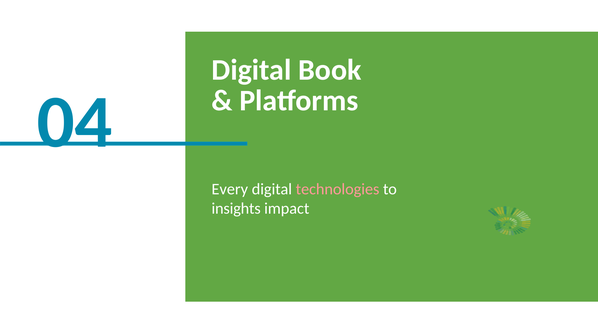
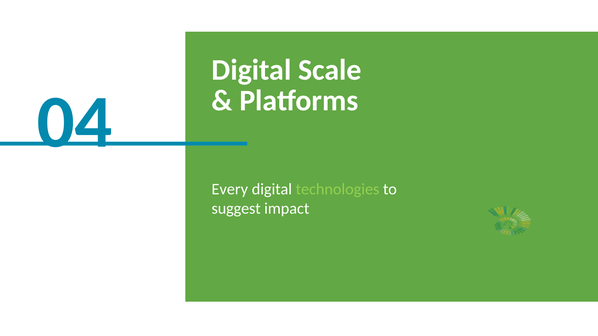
Book: Book -> Scale
technologies colour: pink -> light green
insights: insights -> suggest
